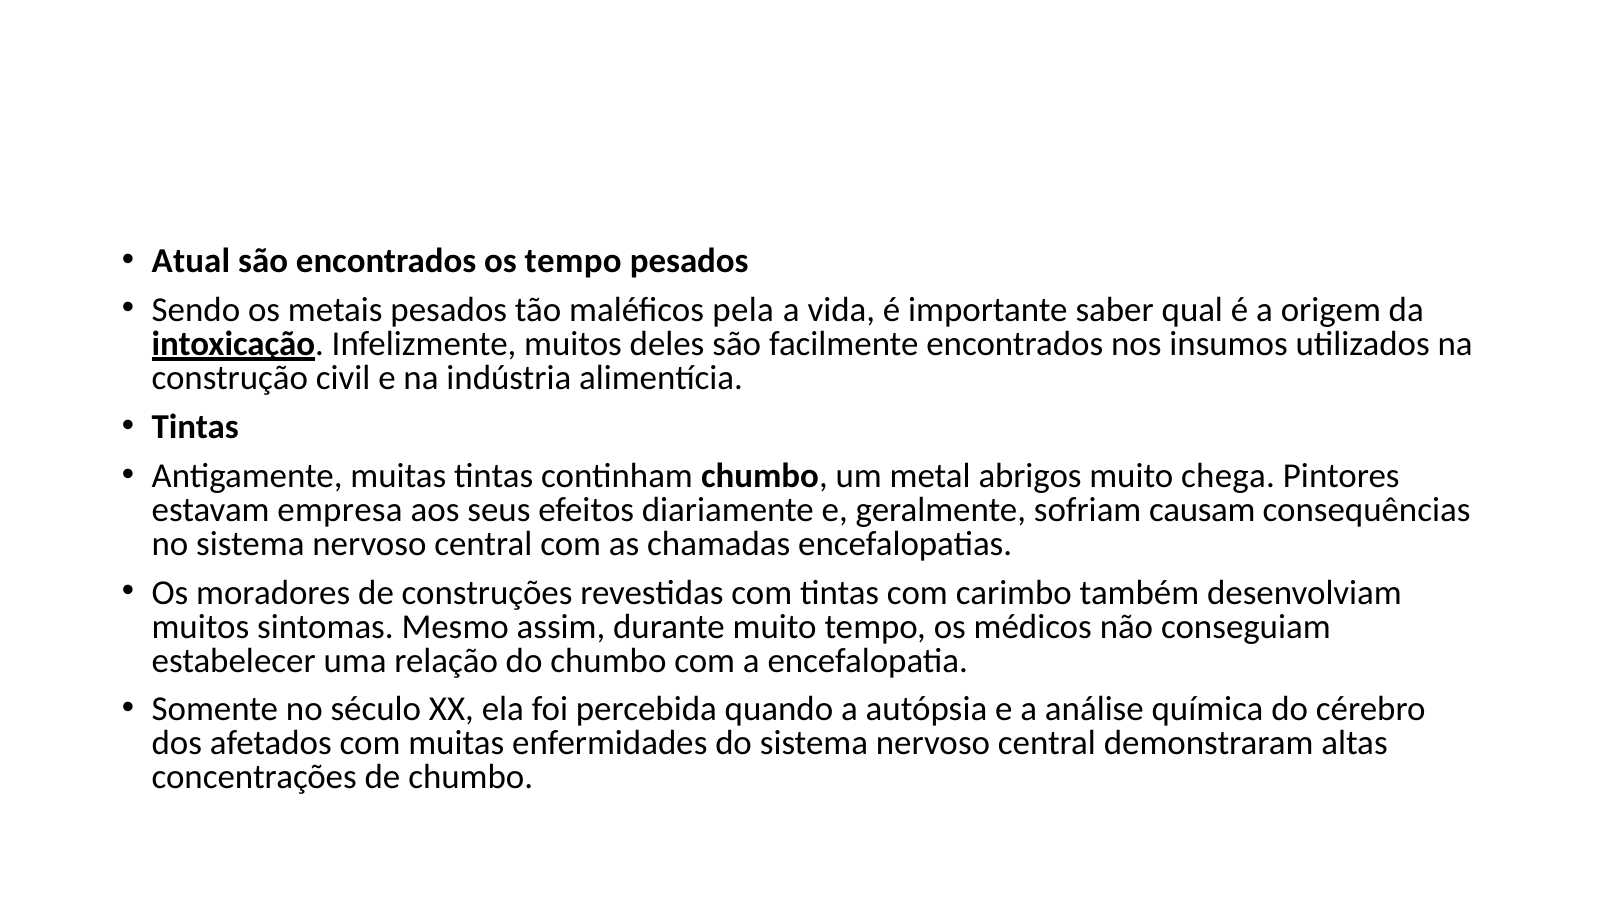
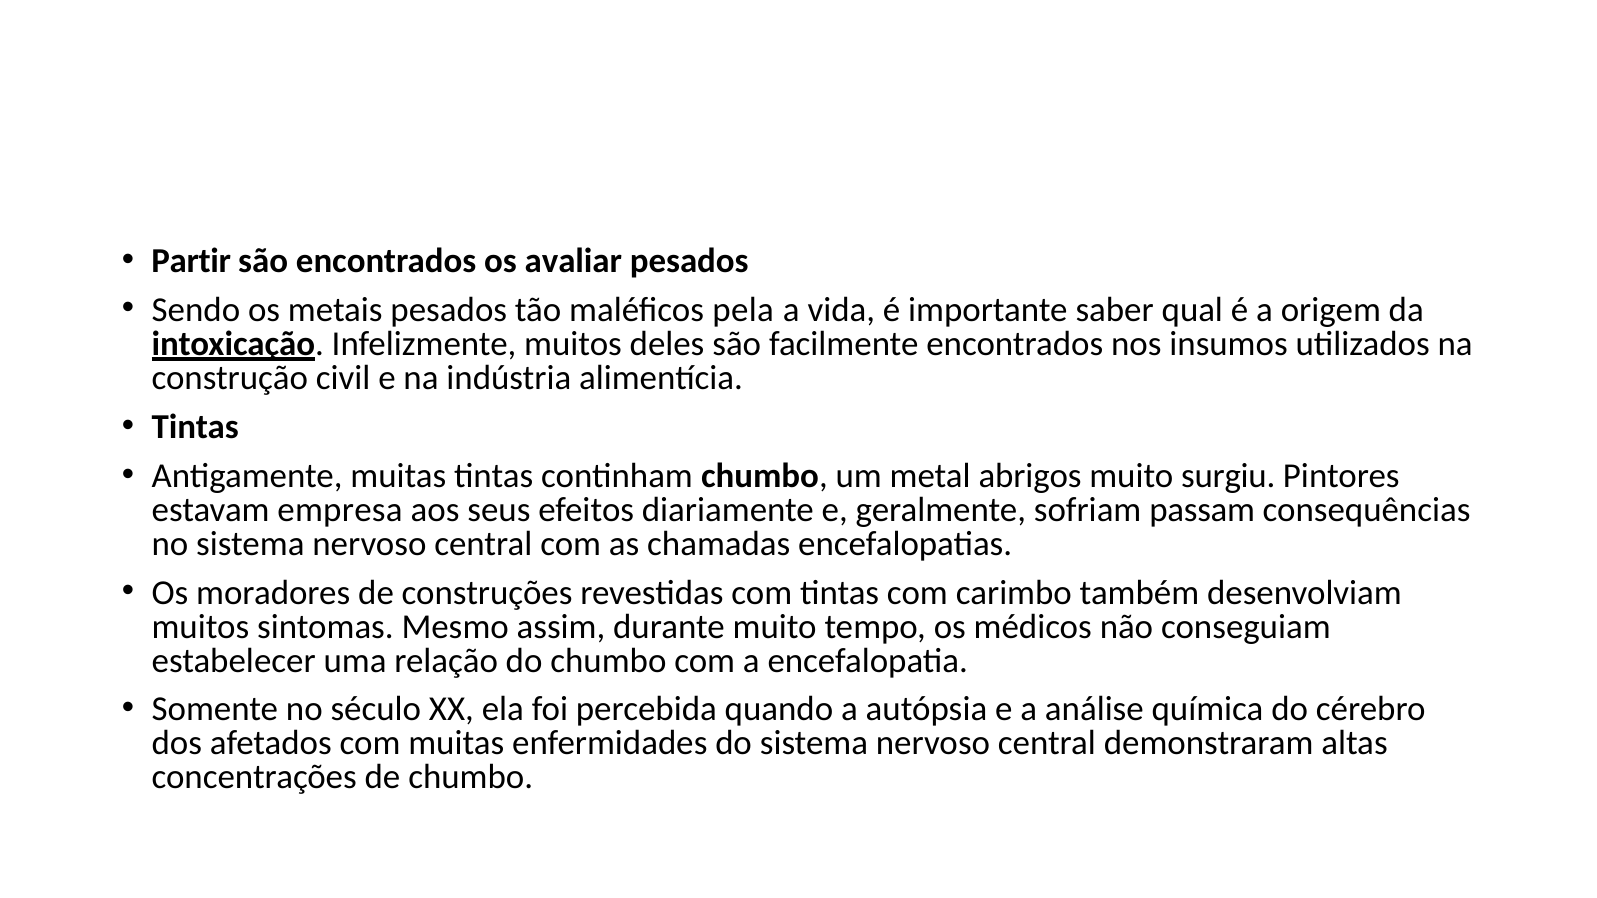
Atual: Atual -> Partir
os tempo: tempo -> avaliar
chega: chega -> surgiu
causam: causam -> passam
